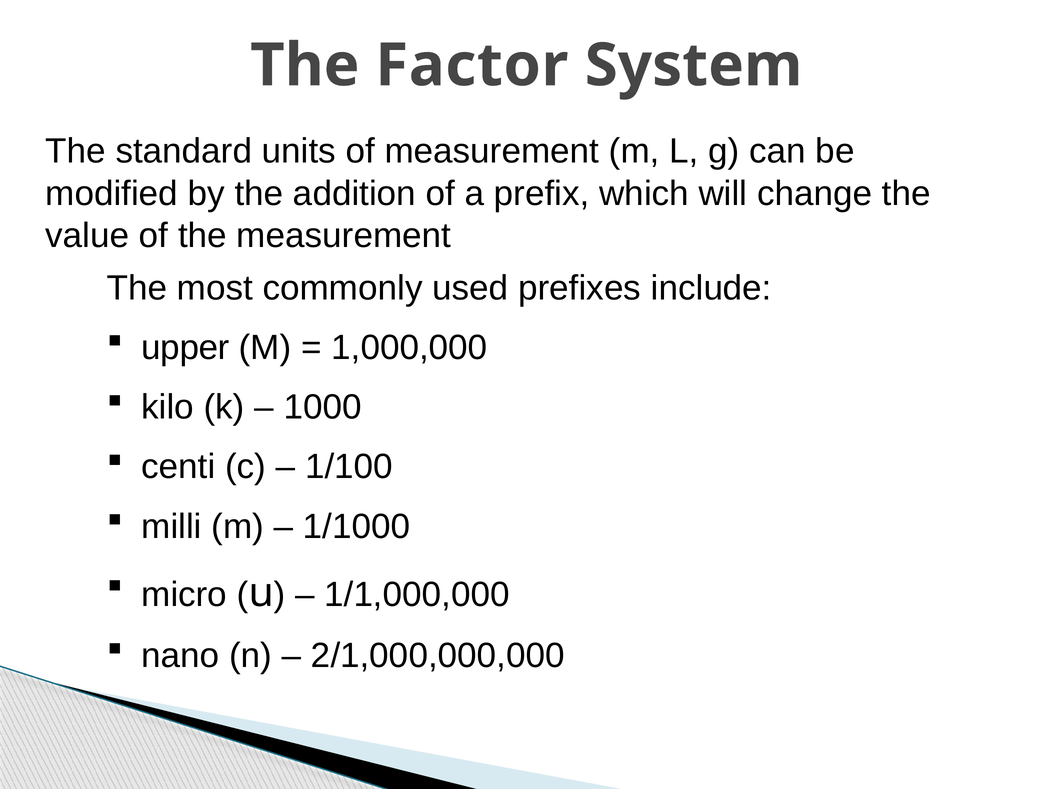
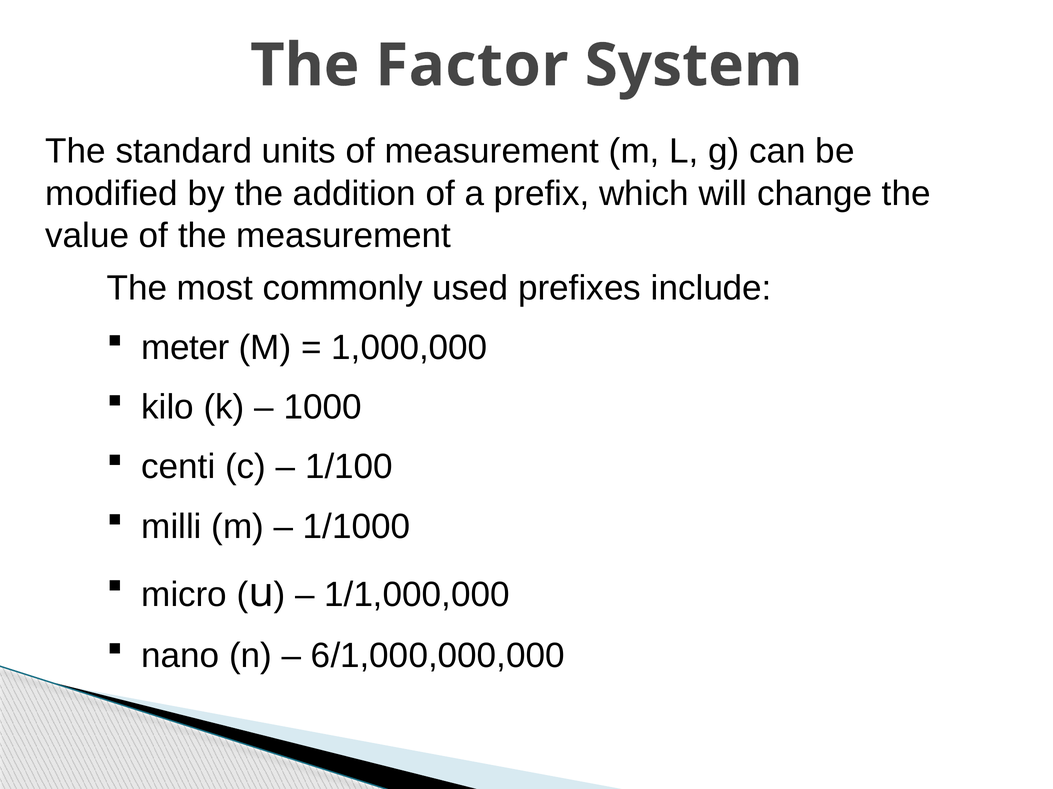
upper: upper -> meter
2/1,000,000,000: 2/1,000,000,000 -> 6/1,000,000,000
